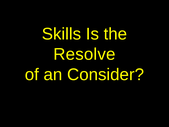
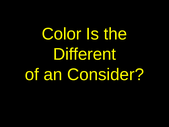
Skills: Skills -> Color
Resolve: Resolve -> Different
